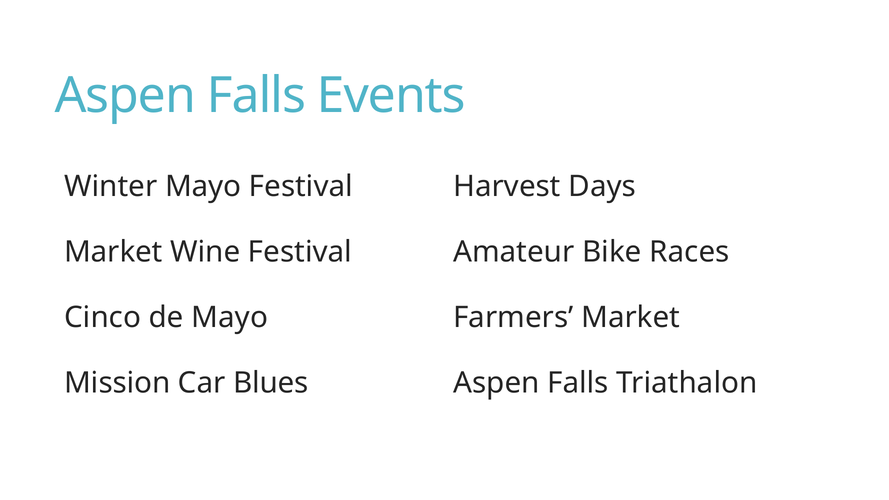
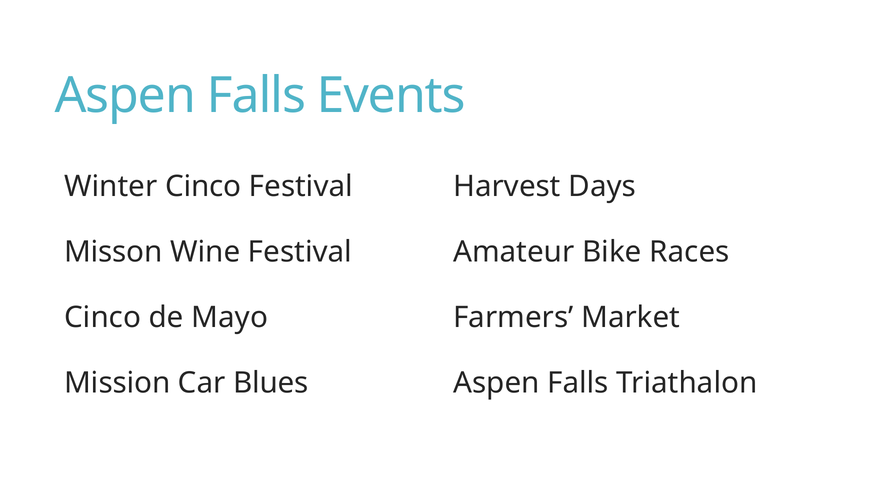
Winter Mayo: Mayo -> Cinco
Market at (113, 252): Market -> Misson
